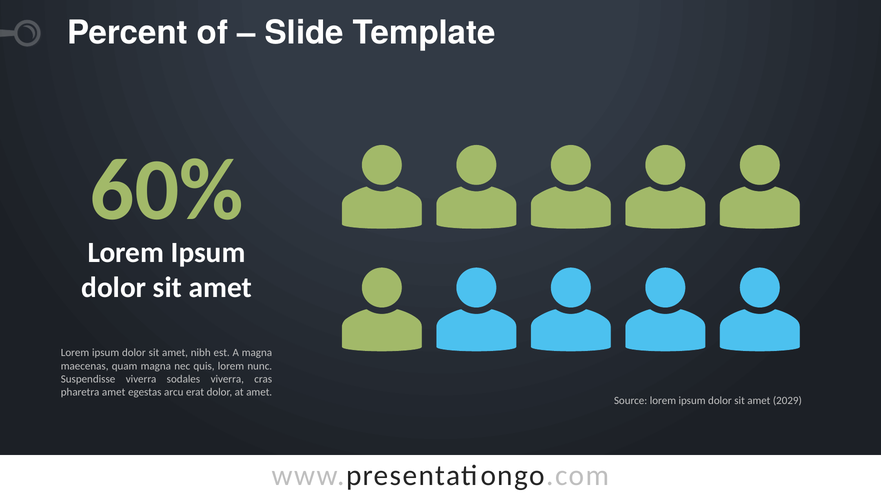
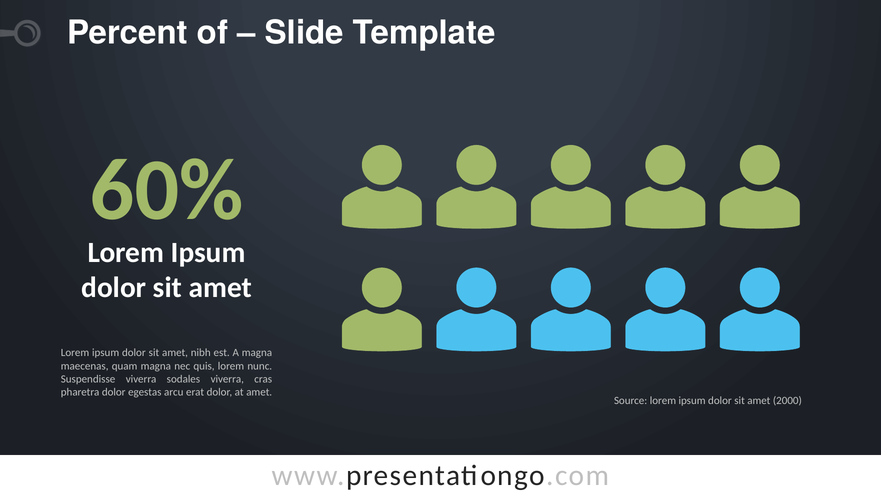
pharetra amet: amet -> dolor
2029: 2029 -> 2000
